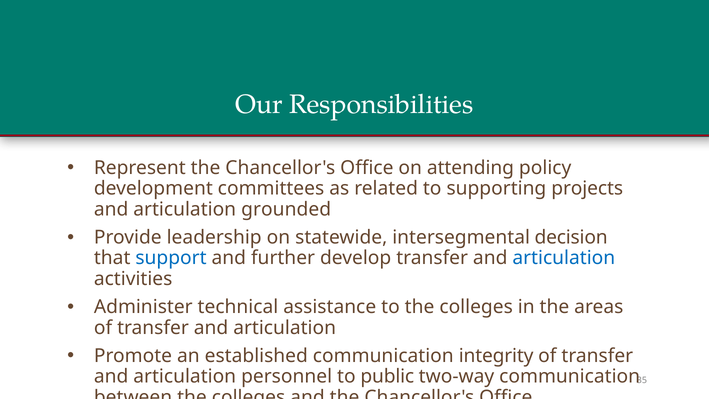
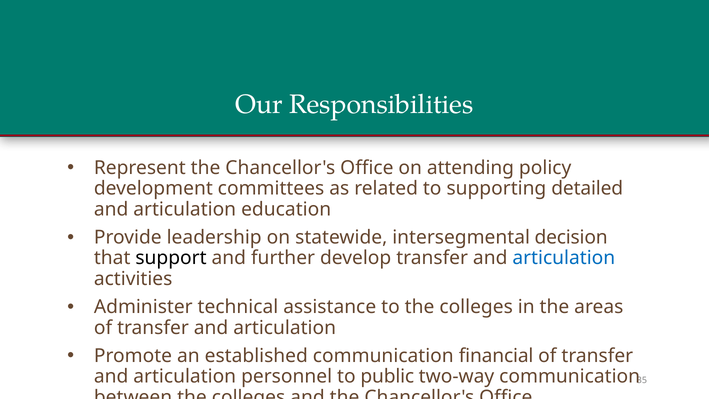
projects: projects -> detailed
grounded: grounded -> education
support colour: blue -> black
integrity: integrity -> financial
